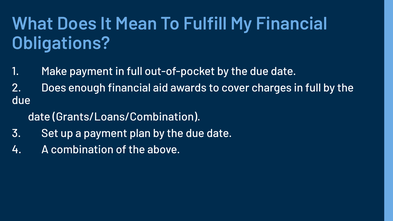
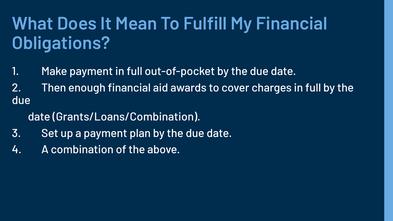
2 Does: Does -> Then
